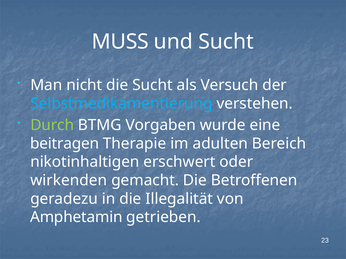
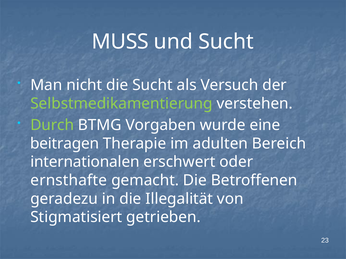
Selbstmedikamentierung colour: light blue -> light green
nikotinhaltigen: nikotinhaltigen -> internationalen
wirkenden: wirkenden -> ernsthafte
Amphetamin: Amphetamin -> Stigmatisiert
